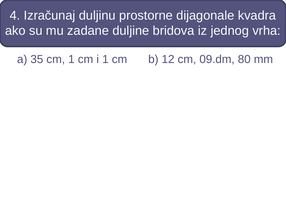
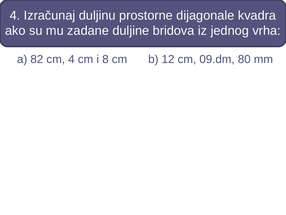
35: 35 -> 82
cm 1: 1 -> 4
i 1: 1 -> 8
